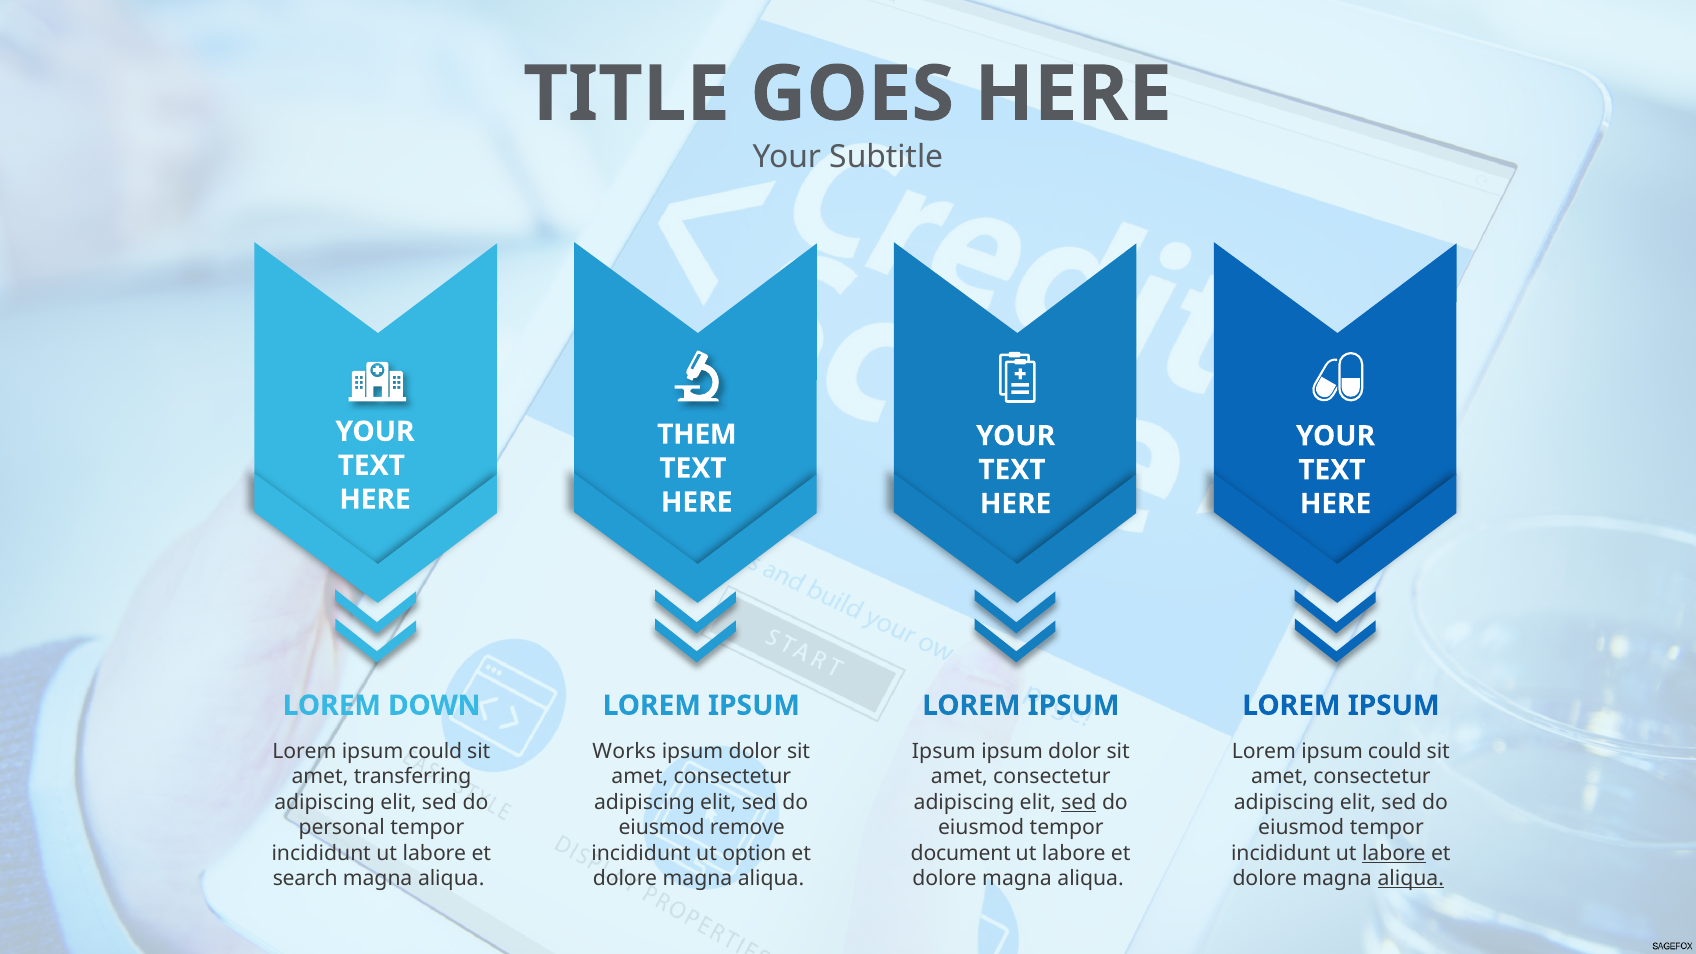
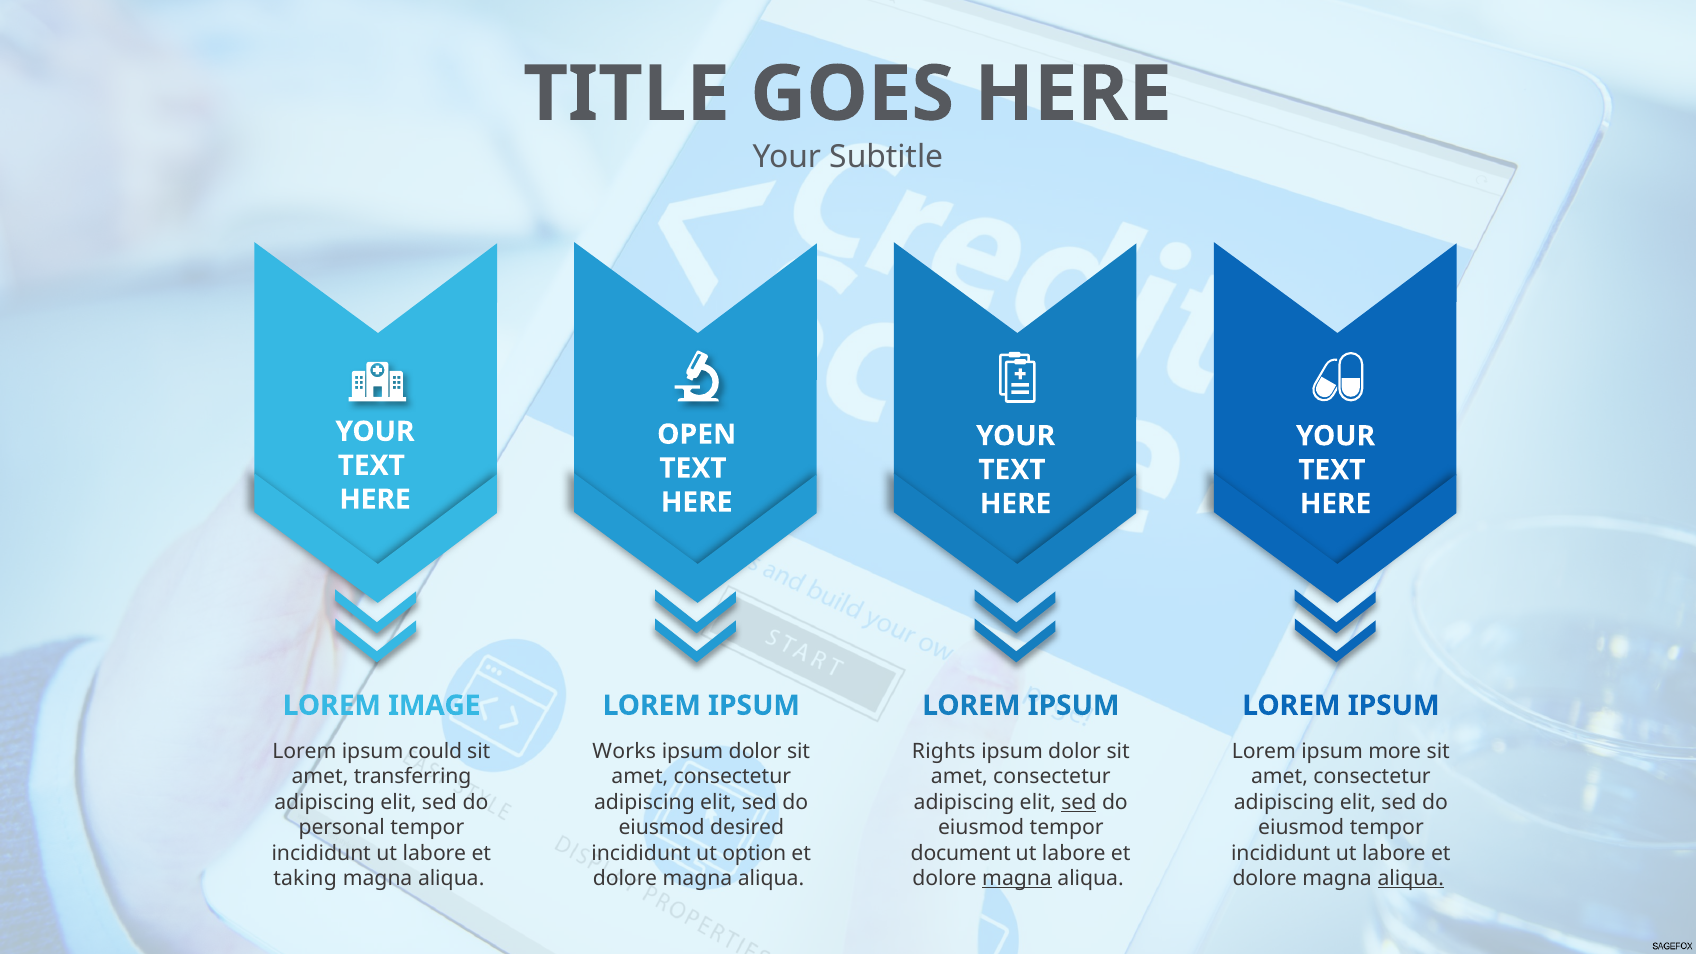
THEM: THEM -> OPEN
DOWN: DOWN -> IMAGE
Ipsum at (944, 752): Ipsum -> Rights
could at (1395, 752): could -> more
remove: remove -> desired
labore at (1394, 853) underline: present -> none
search: search -> taking
magna at (1017, 879) underline: none -> present
